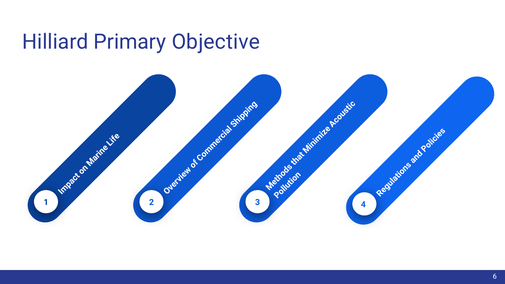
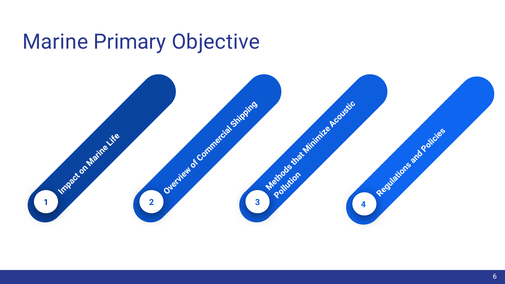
Hilliard: Hilliard -> Marine
